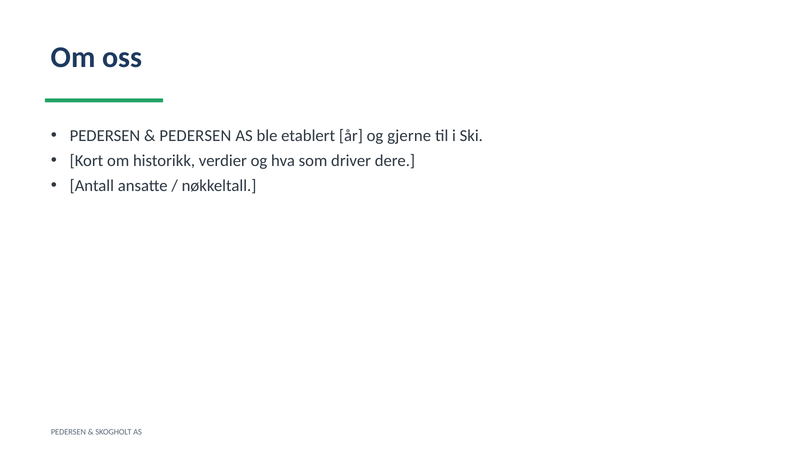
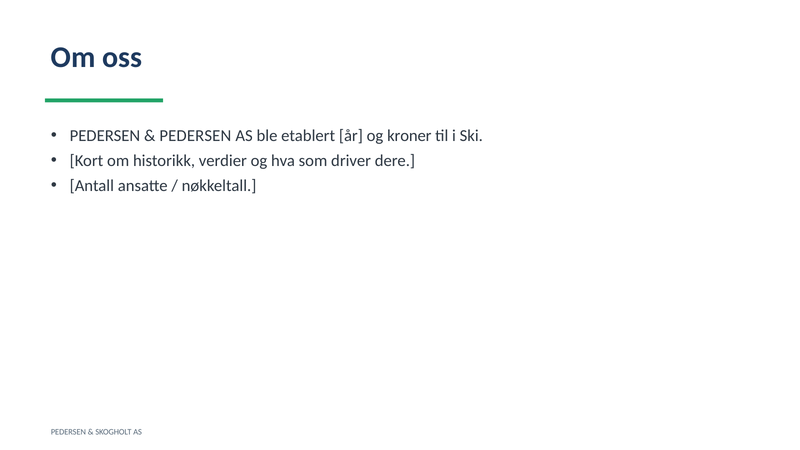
gjerne: gjerne -> kroner
